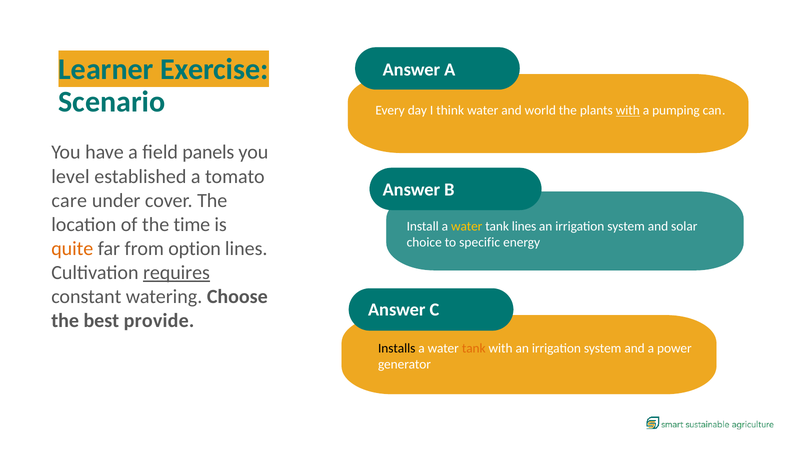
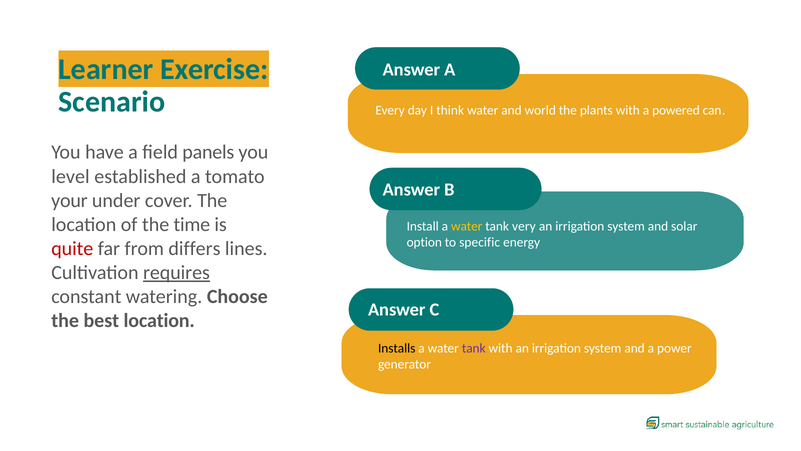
with at (628, 110) underline: present -> none
pumping: pumping -> powered
care: care -> your
tank lines: lines -> very
choice: choice -> option
quite colour: orange -> red
option: option -> differs
best provide: provide -> location
tank at (474, 348) colour: orange -> purple
